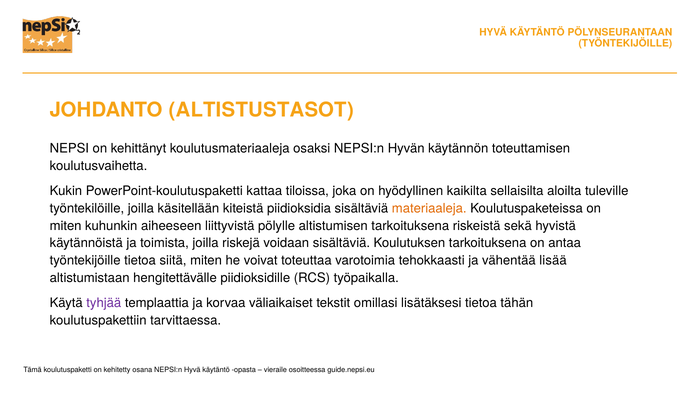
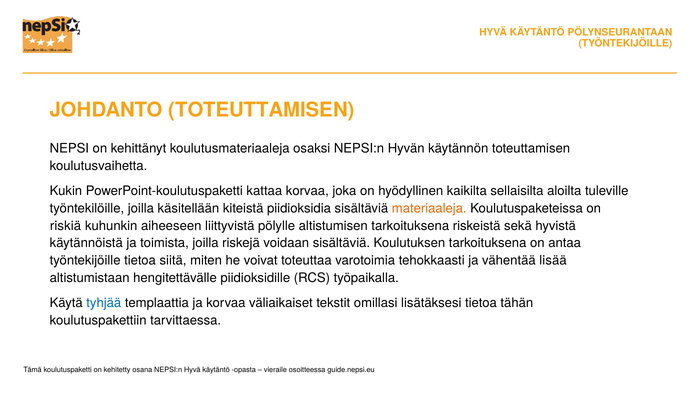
JOHDANTO ALTISTUSTASOT: ALTISTUSTASOT -> TOTEUTTAMISEN
kattaa tiloissa: tiloissa -> korvaa
miten at (66, 226): miten -> riskiä
tyhjää colour: purple -> blue
